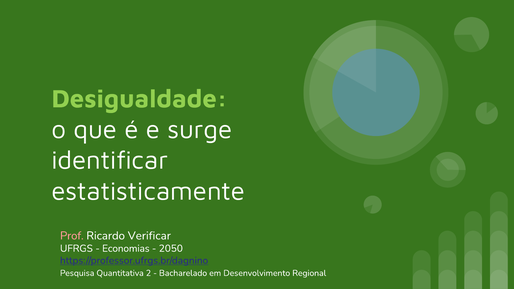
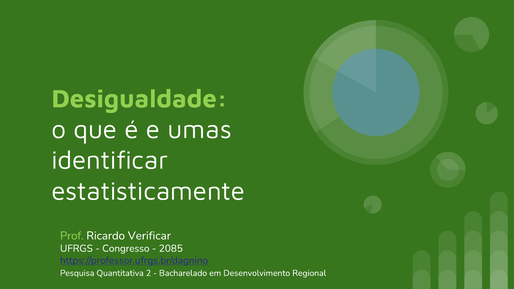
surge: surge -> umas
Prof colour: pink -> light green
Economias: Economias -> Congresso
2050: 2050 -> 2085
